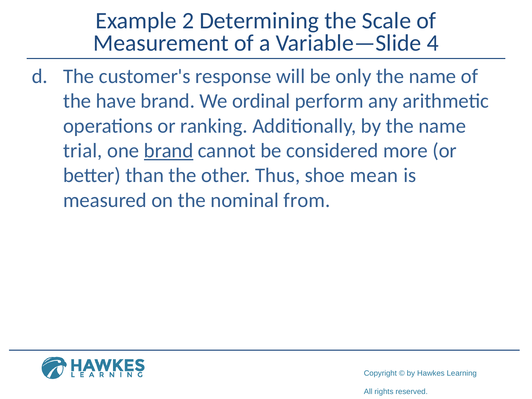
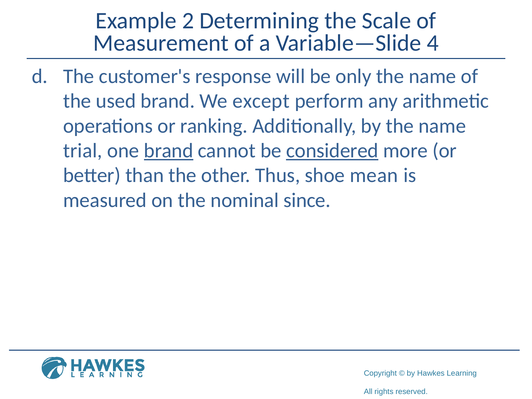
have: have -> used
ordinal: ordinal -> except
considered underline: none -> present
from: from -> since
